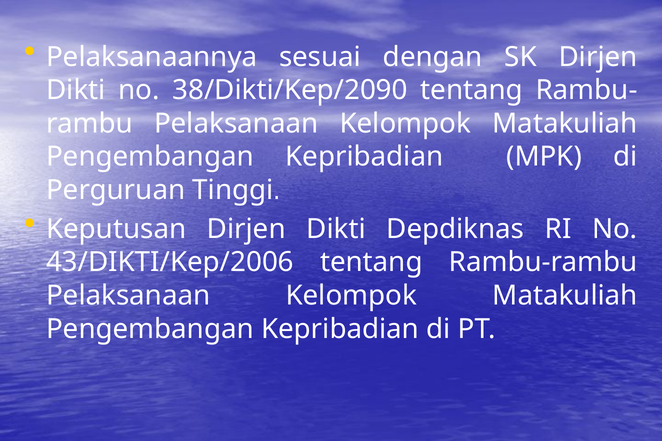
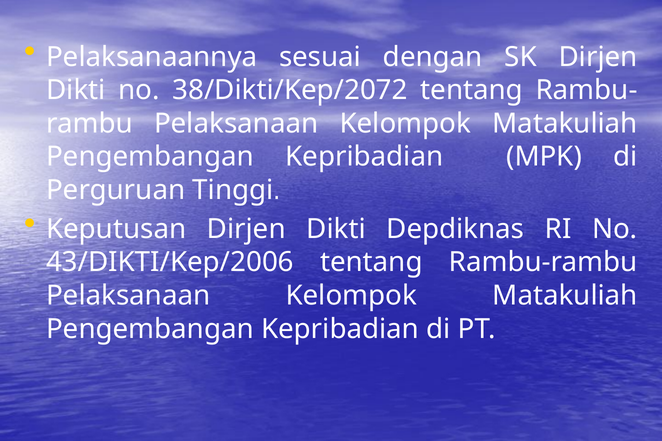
38/Dikti/Kep/2090: 38/Dikti/Kep/2090 -> 38/Dikti/Kep/2072
